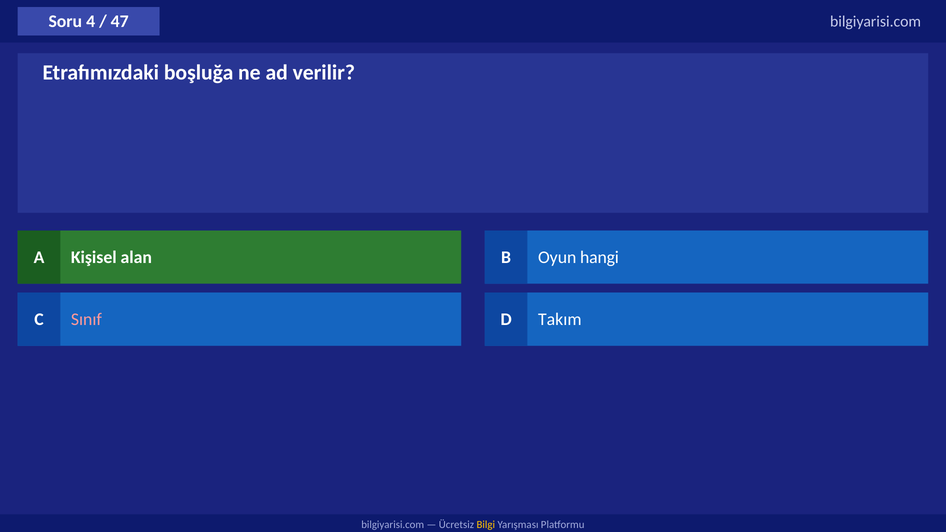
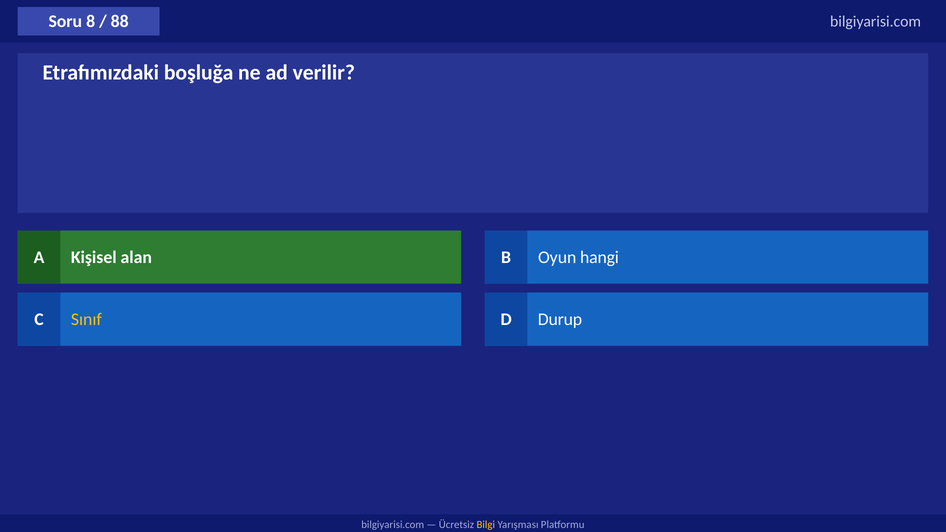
4: 4 -> 8
47: 47 -> 88
Sınıf colour: pink -> yellow
Takım: Takım -> Durup
